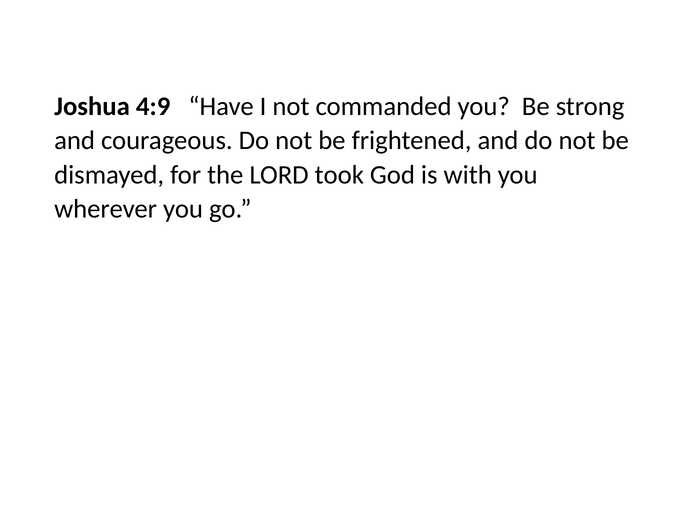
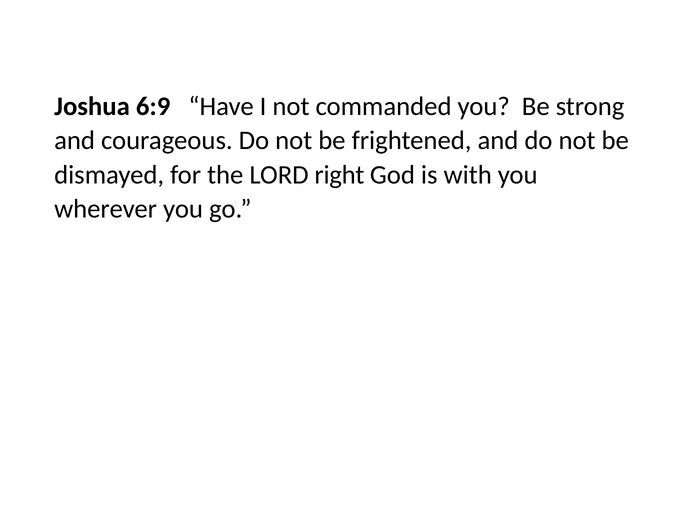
4:9: 4:9 -> 6:9
took: took -> right
